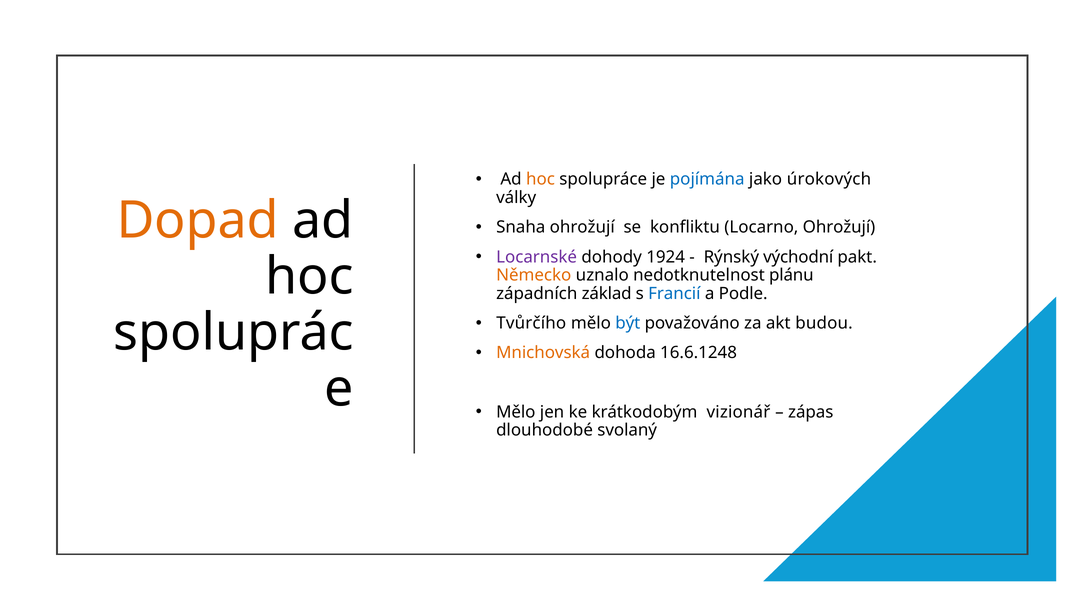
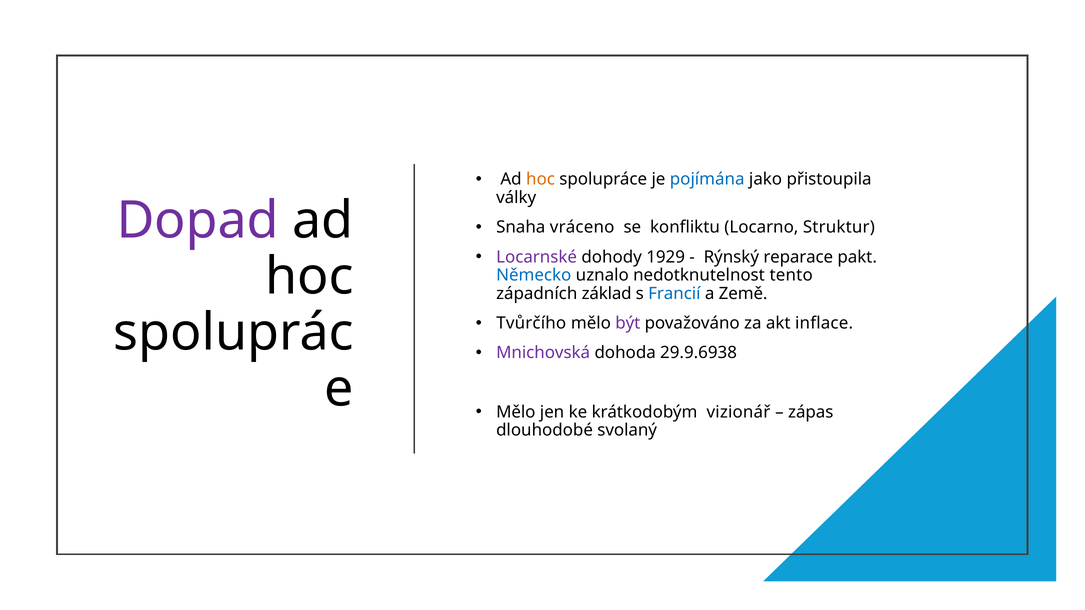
úrokových: úrokových -> přistoupila
Dopad colour: orange -> purple
Snaha ohrožují: ohrožují -> vráceno
Locarno Ohrožují: Ohrožují -> Struktur
1924: 1924 -> 1929
východní: východní -> reparace
Německo colour: orange -> blue
plánu: plánu -> tento
Podle: Podle -> Země
být colour: blue -> purple
budou: budou -> inflace
Mnichovská colour: orange -> purple
16.6.1248: 16.6.1248 -> 29.9.6938
